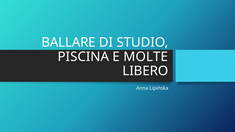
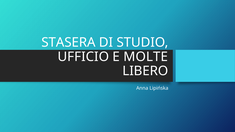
BALLARE: BALLARE -> STASERA
PISCINA: PISCINA -> UFFICIO
